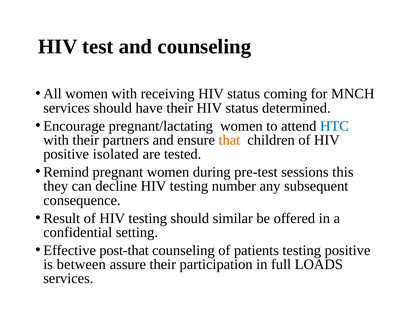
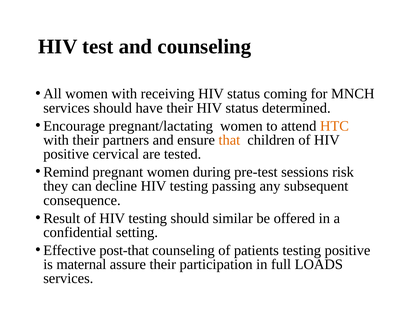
HTC colour: blue -> orange
isolated: isolated -> cervical
this: this -> risk
number: number -> passing
between: between -> maternal
